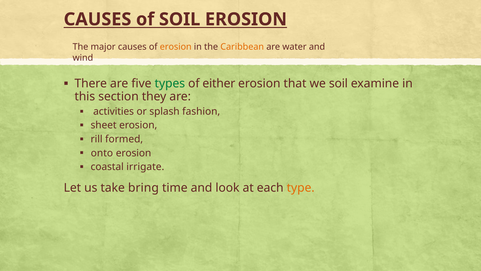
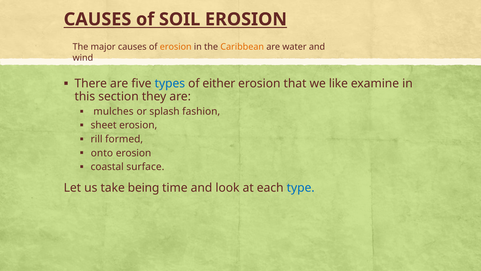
types colour: green -> blue
we soil: soil -> like
activities: activities -> mulches
irrigate: irrigate -> surface
bring: bring -> being
type colour: orange -> blue
